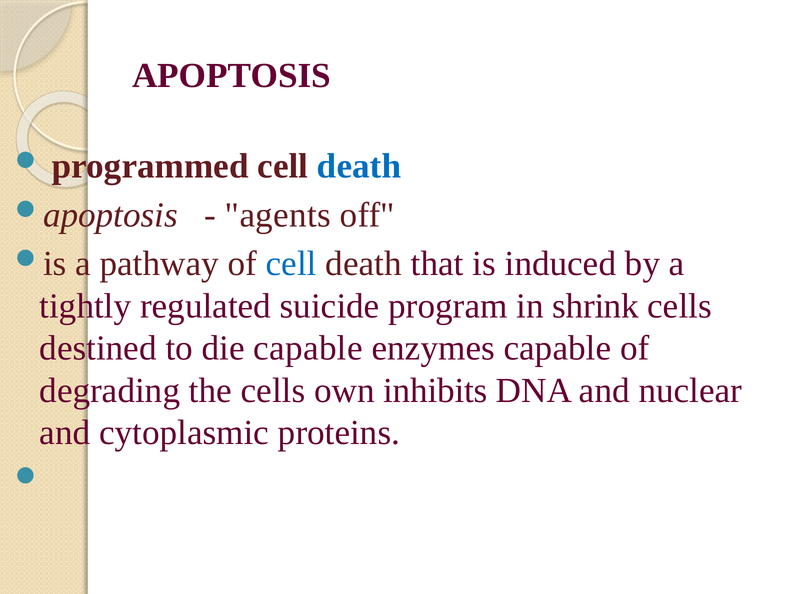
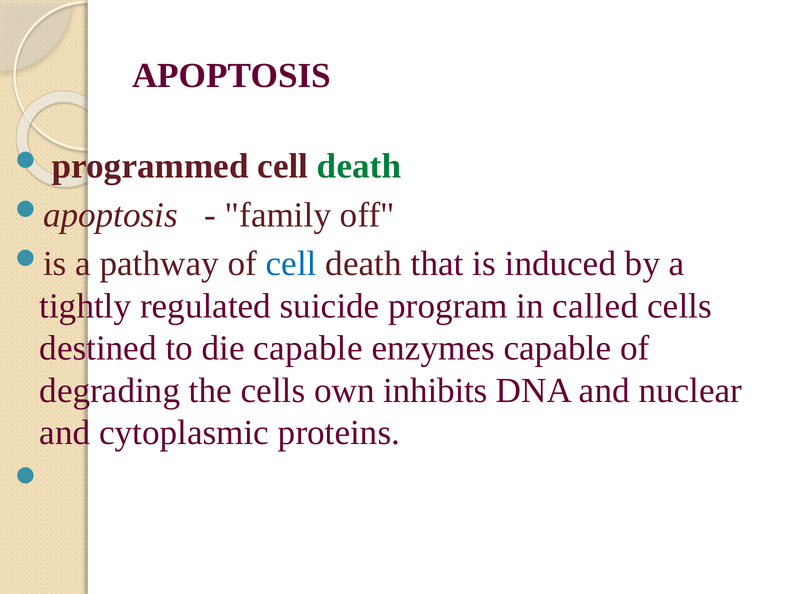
death at (359, 166) colour: blue -> green
agents: agents -> family
shrink: shrink -> called
